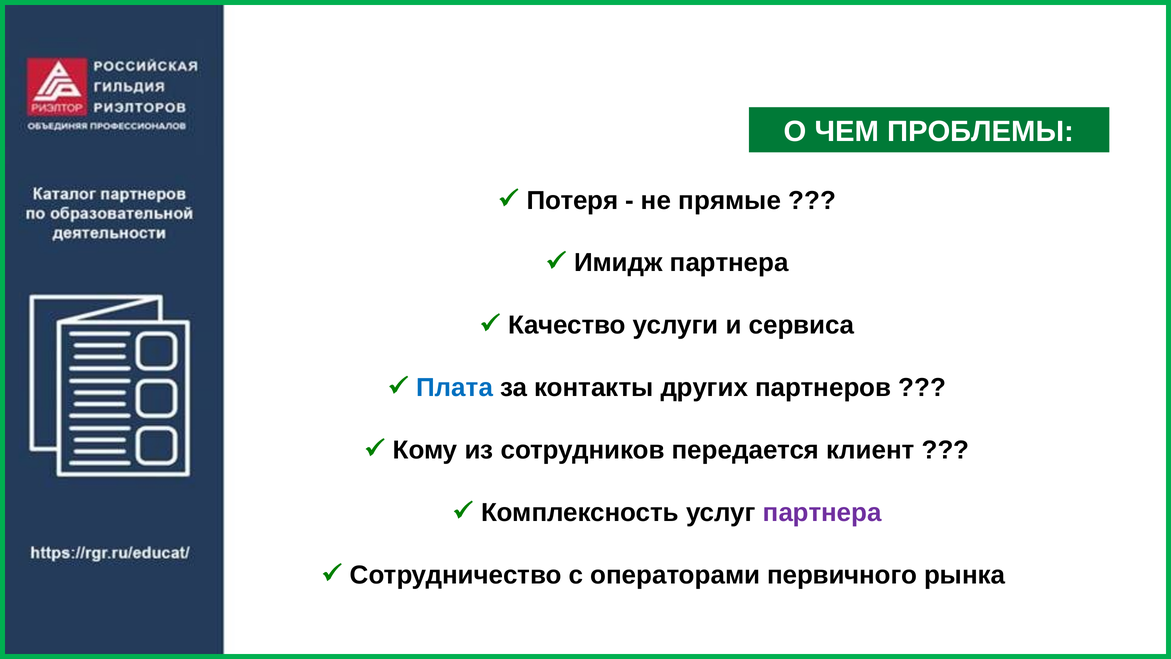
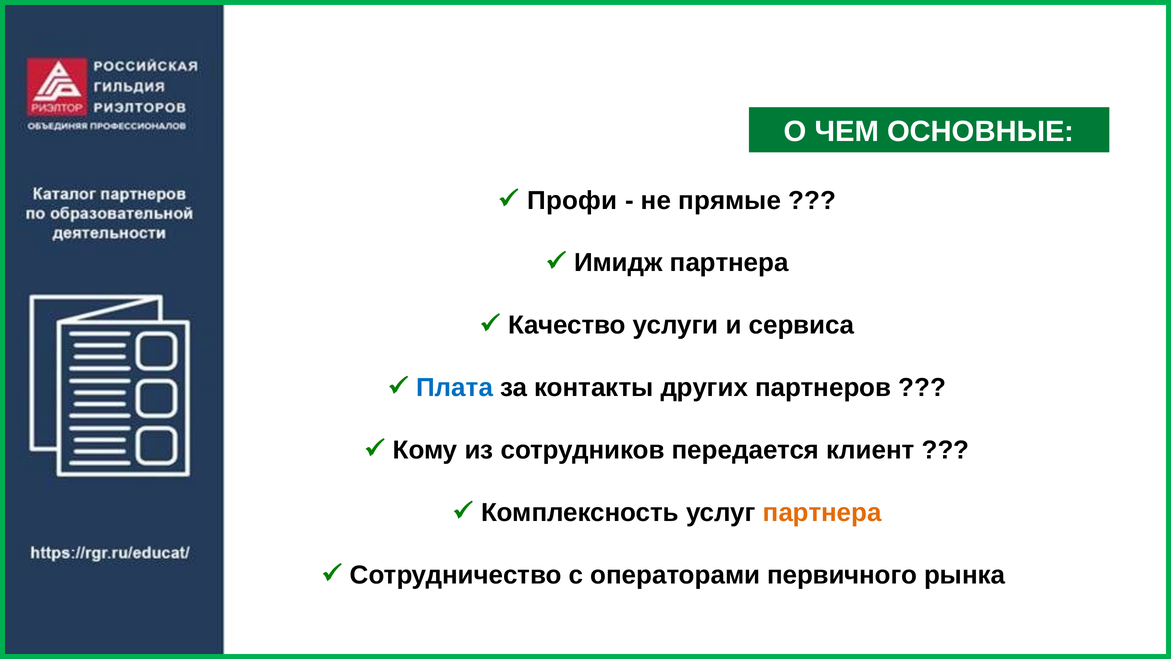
ПРОБЛЕМЫ: ПРОБЛЕМЫ -> ОСНОВНЫЕ
Потеря: Потеря -> Профи
партнера at (822, 512) colour: purple -> orange
